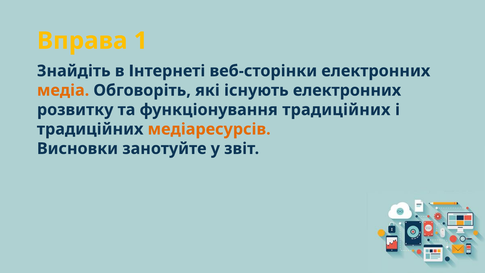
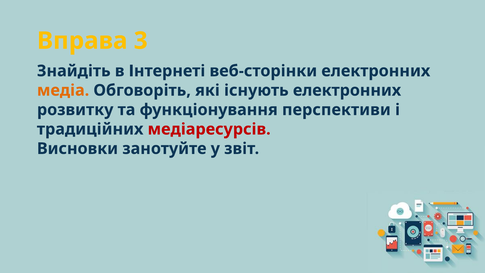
1: 1 -> 3
функціонування традиційних: традиційних -> перспективи
медіаресурсів colour: orange -> red
